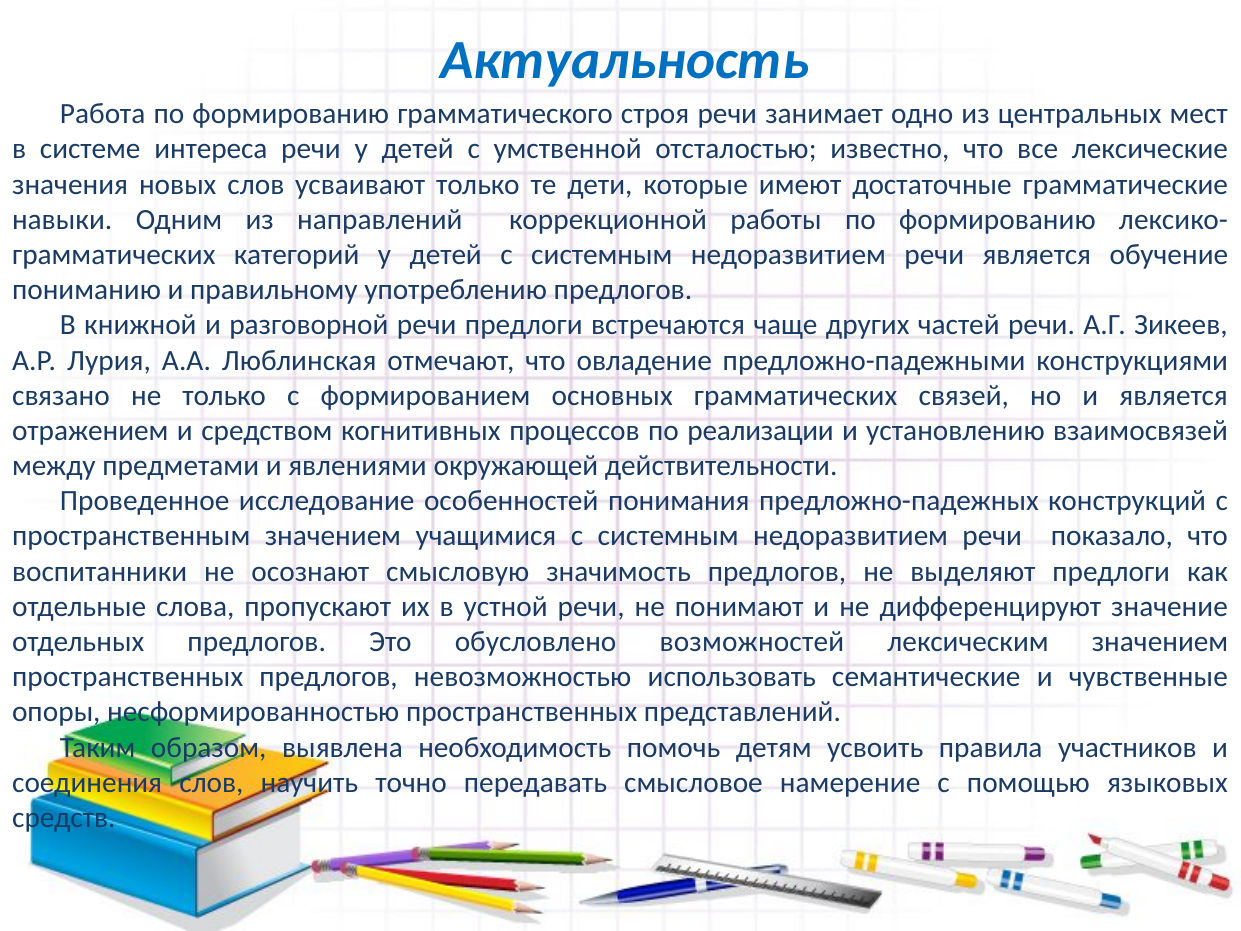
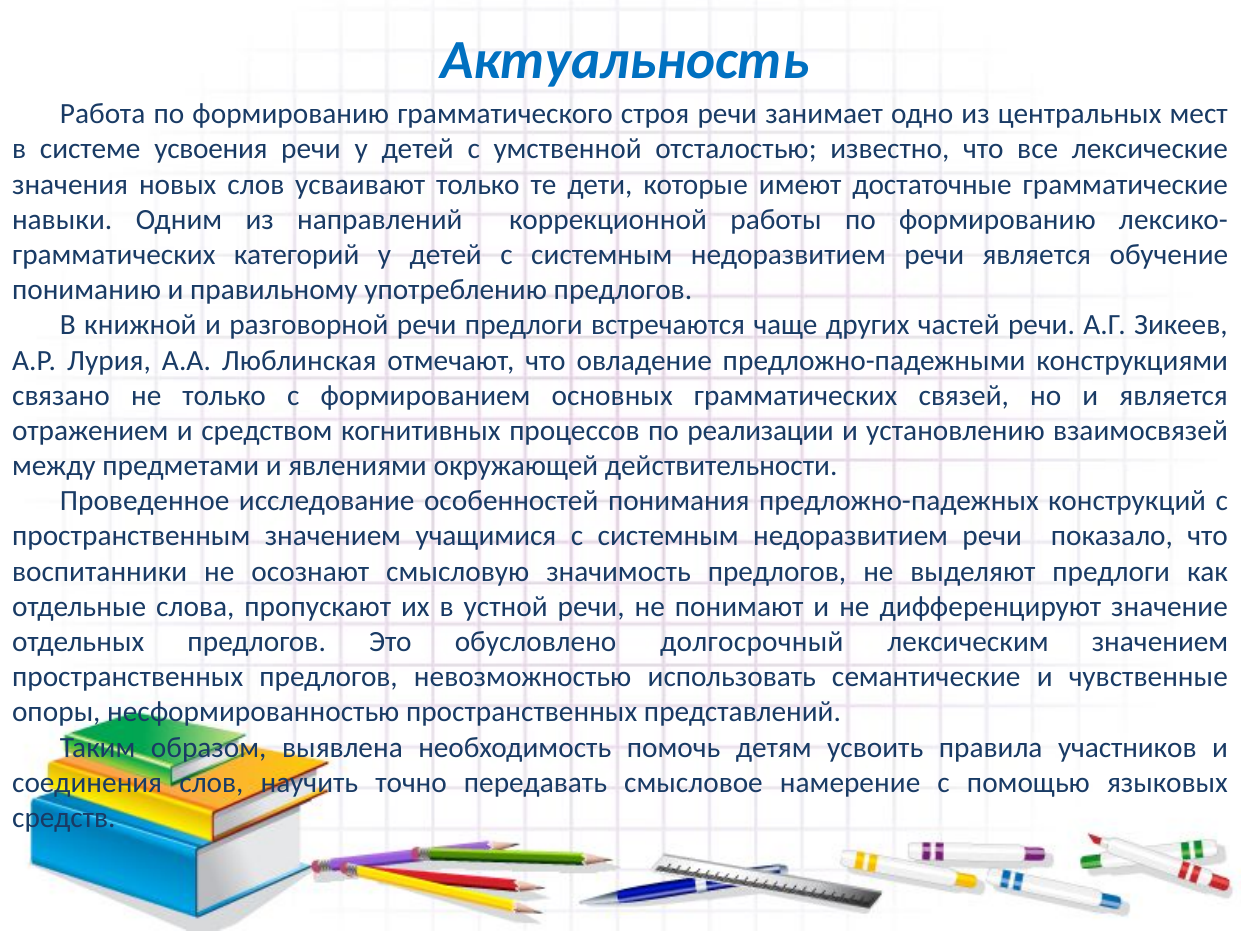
интереса: интереса -> усвоения
возможностей: возможностей -> долгосрочный
